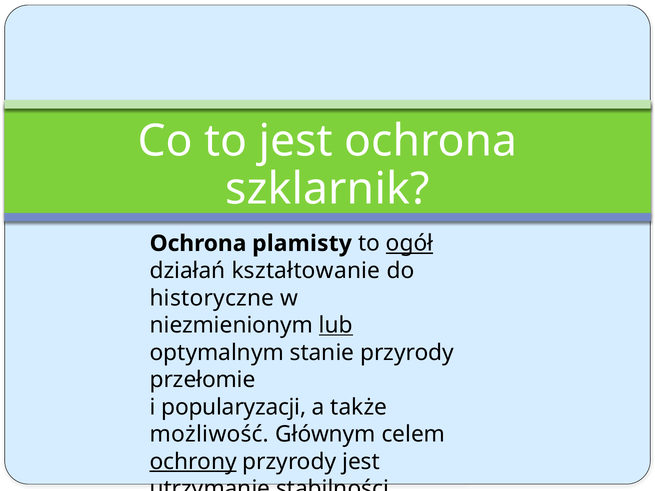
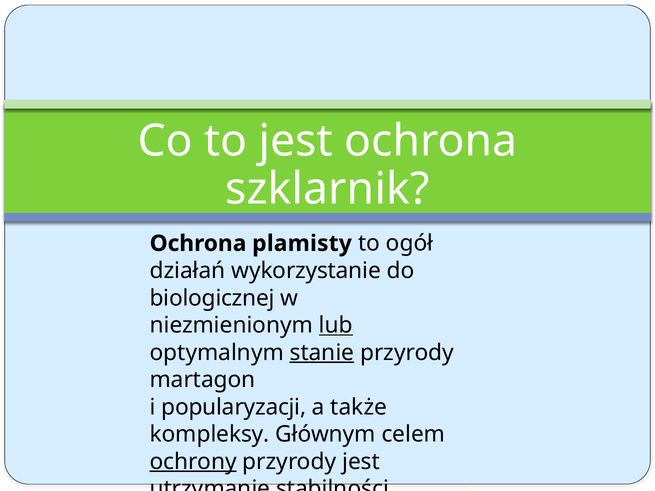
ogół underline: present -> none
kształtowanie: kształtowanie -> wykorzystanie
historyczne at (212, 298): historyczne -> biologicznej
stanie underline: none -> present
przełomie: przełomie -> martagon
możliwość: możliwość -> kompleksy
